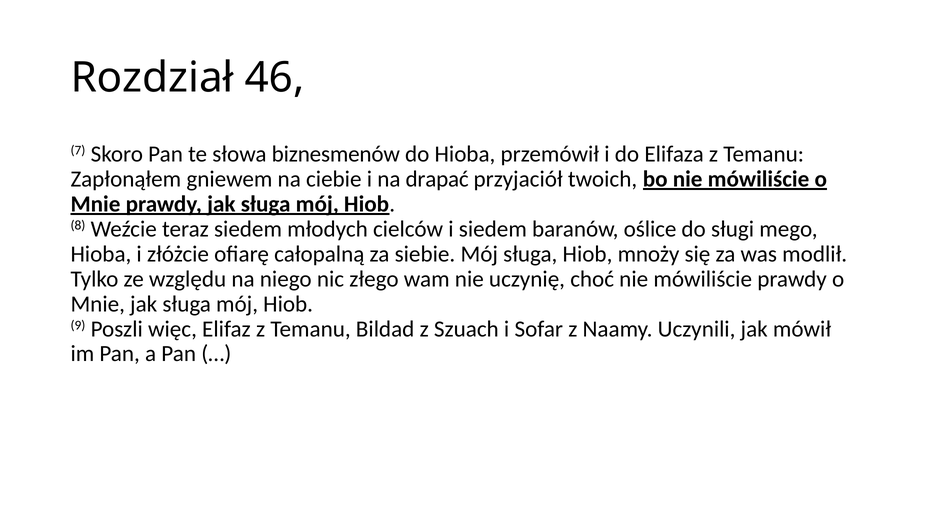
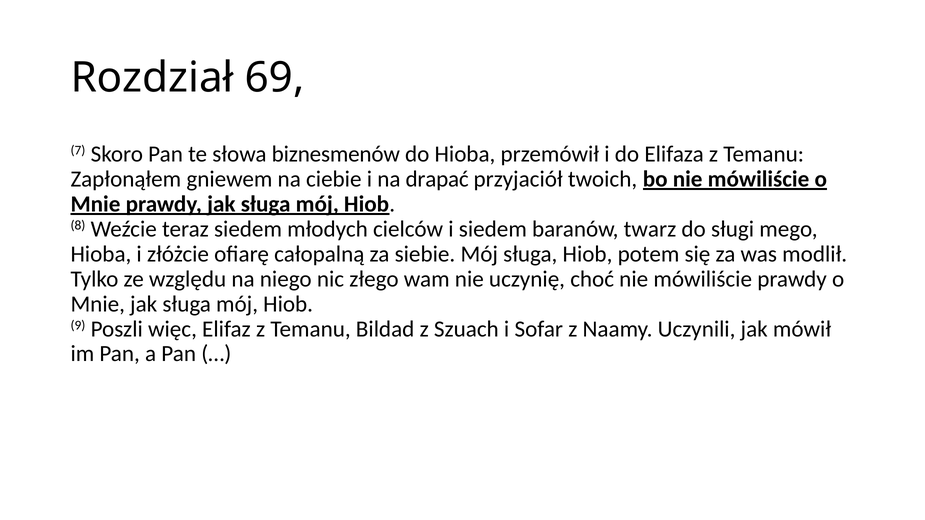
46: 46 -> 69
oślice: oślice -> twarz
mnoży: mnoży -> potem
